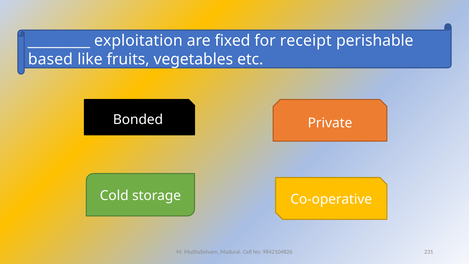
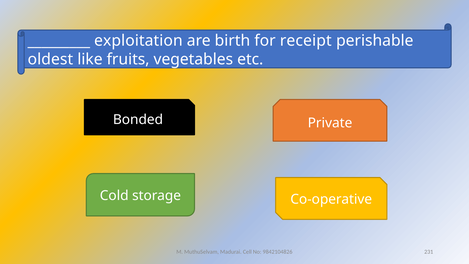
fixed: fixed -> birth
based: based -> oldest
